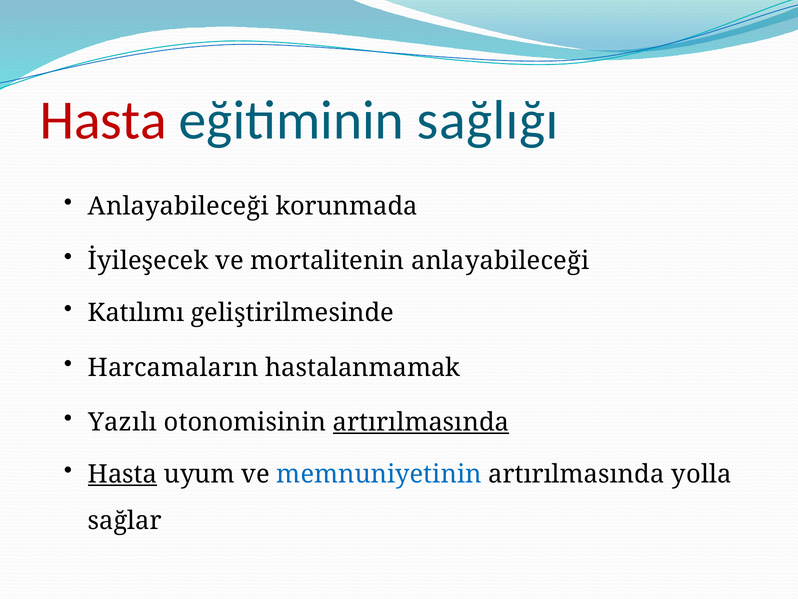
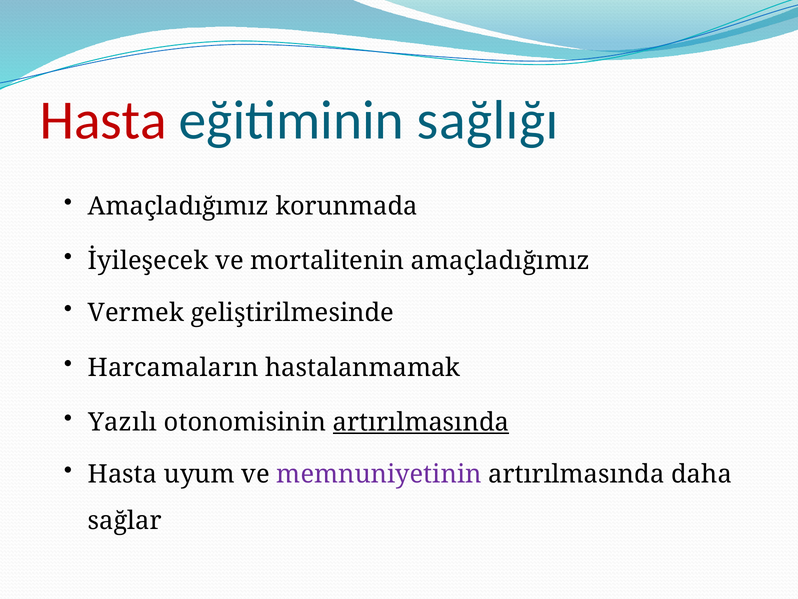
Anlayabileceği at (178, 206): Anlayabileceği -> Amaçladığımız
mortalitenin anlayabileceği: anlayabileceği -> amaçladığımız
Katılımı: Katılımı -> Vermek
Hasta at (123, 474) underline: present -> none
memnuniyetinin colour: blue -> purple
yolla: yolla -> daha
